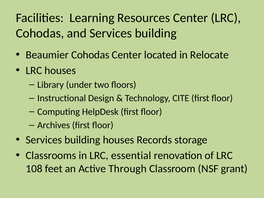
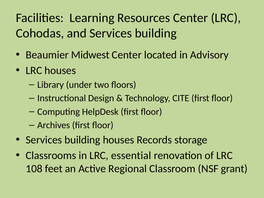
Beaumier Cohodas: Cohodas -> Midwest
Relocate: Relocate -> Advisory
Through: Through -> Regional
